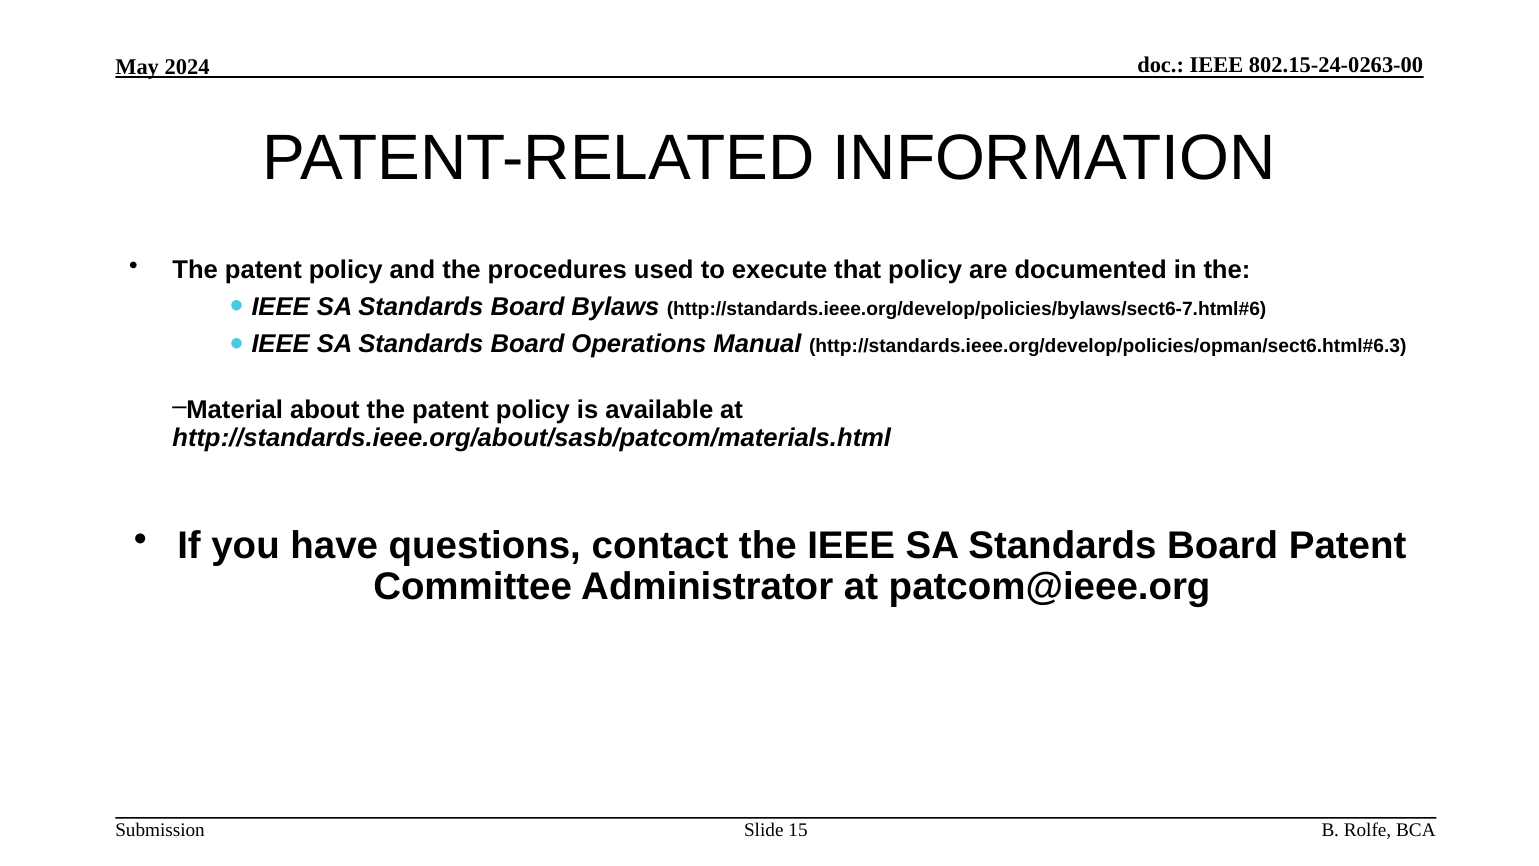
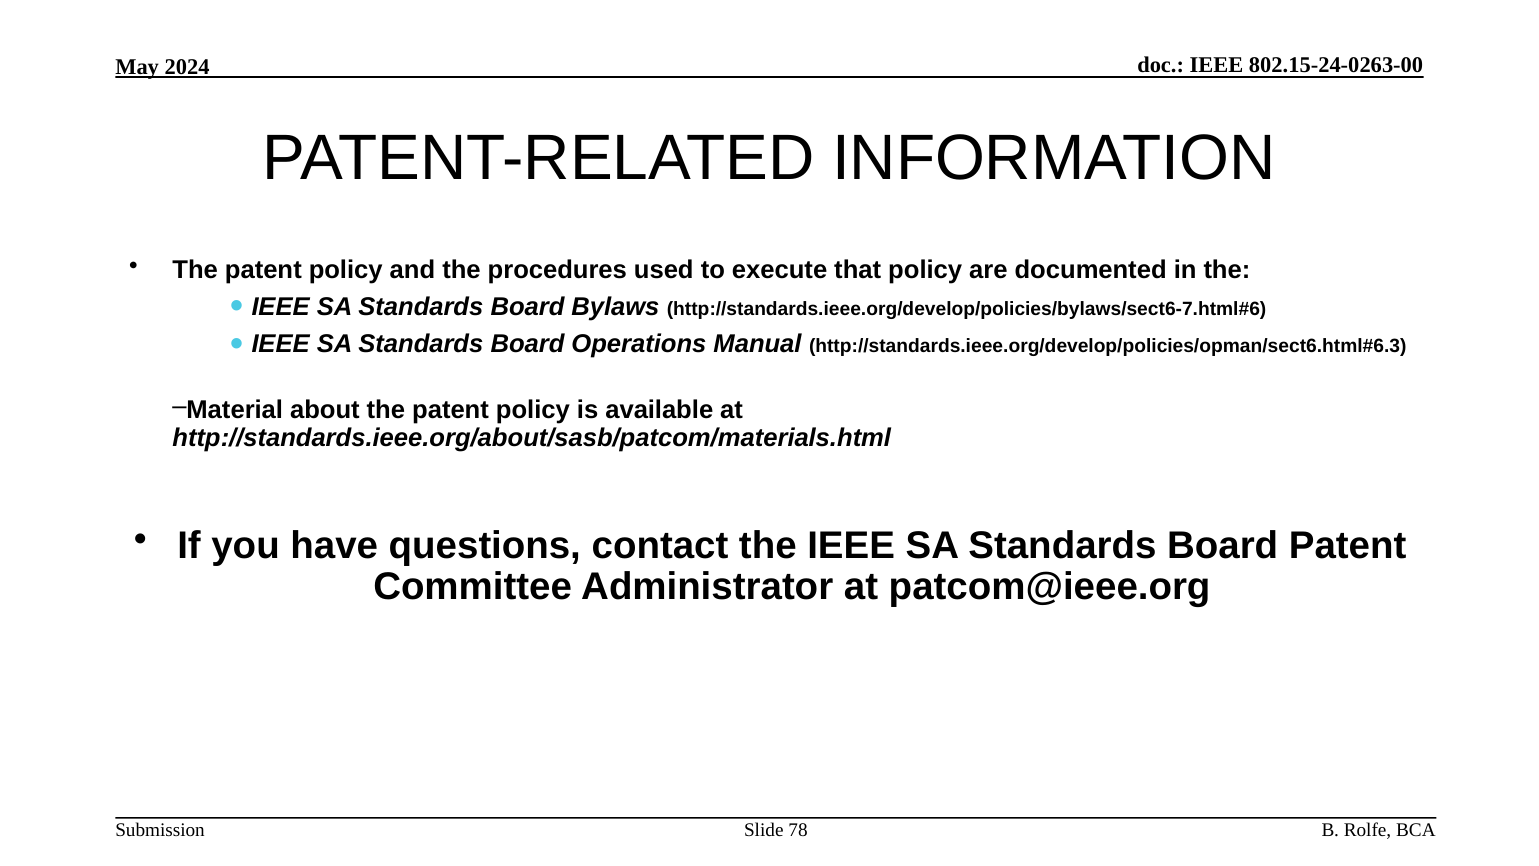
15: 15 -> 78
